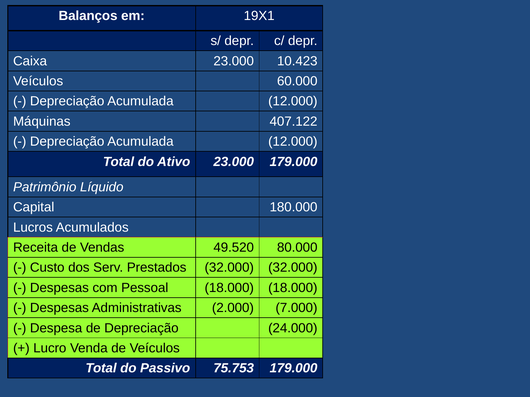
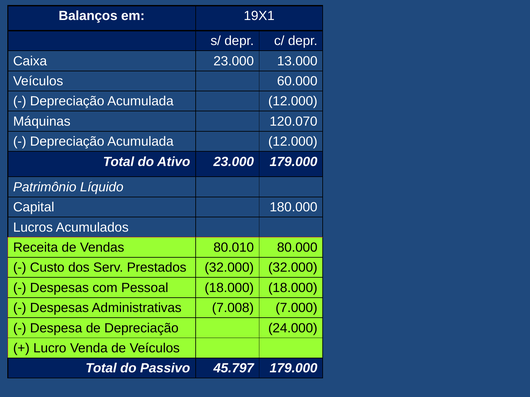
10.423: 10.423 -> 13.000
407.122: 407.122 -> 120.070
49.520: 49.520 -> 80.010
2.000: 2.000 -> 7.008
75.753: 75.753 -> 45.797
